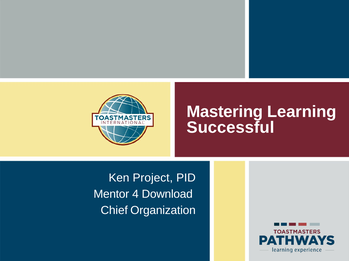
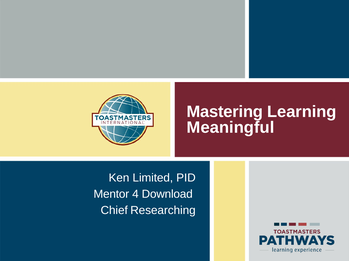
Successful: Successful -> Meaningful
Project: Project -> Limited
Organization: Organization -> Researching
